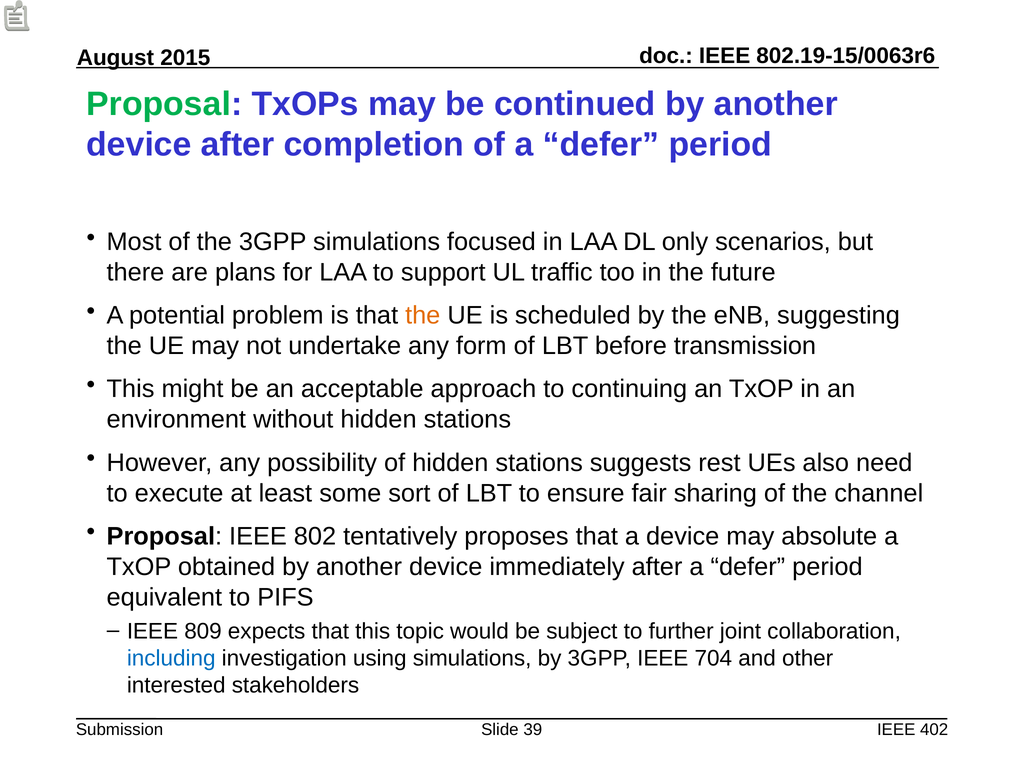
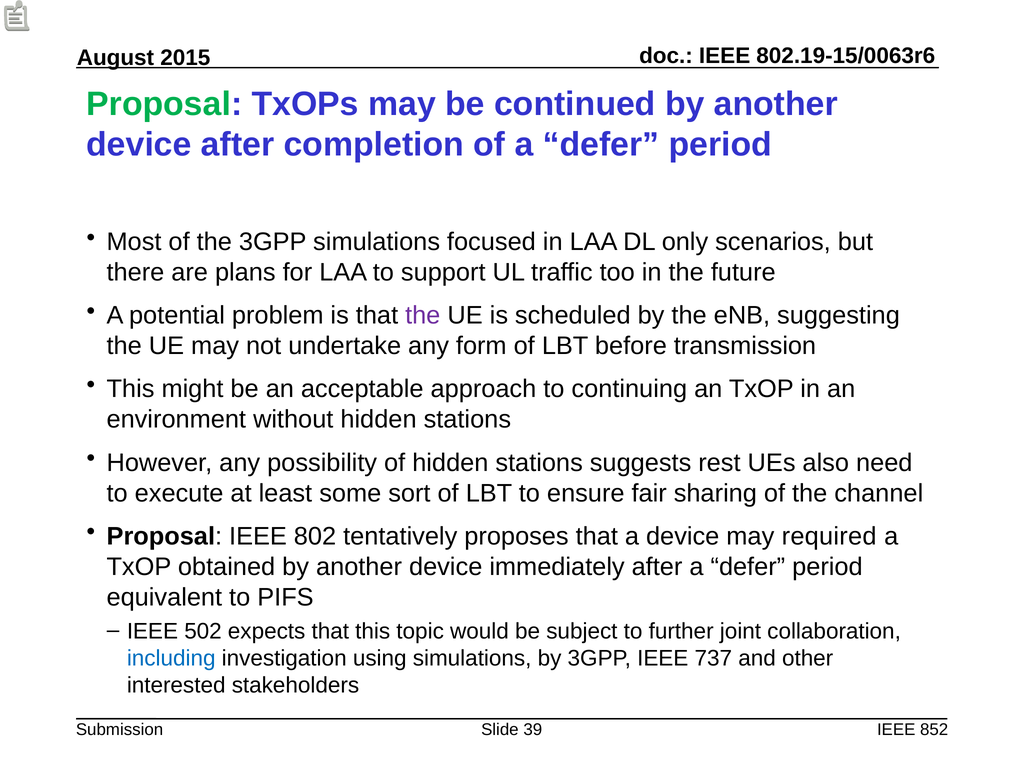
the at (423, 316) colour: orange -> purple
absolute: absolute -> required
809: 809 -> 502
704: 704 -> 737
402: 402 -> 852
